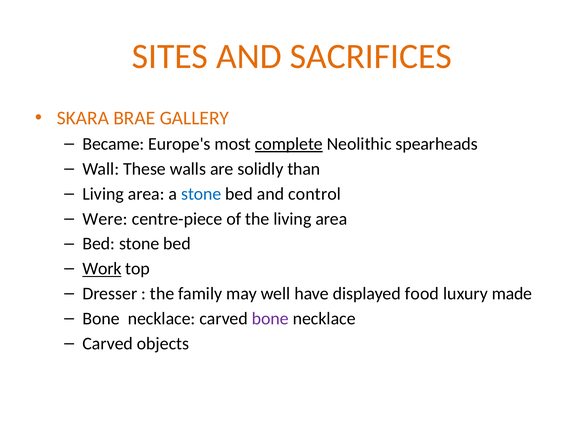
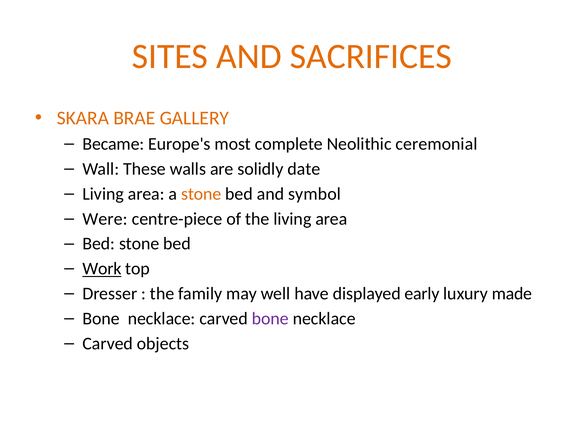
complete underline: present -> none
spearheads: spearheads -> ceremonial
than: than -> date
stone at (201, 194) colour: blue -> orange
control: control -> symbol
food: food -> early
